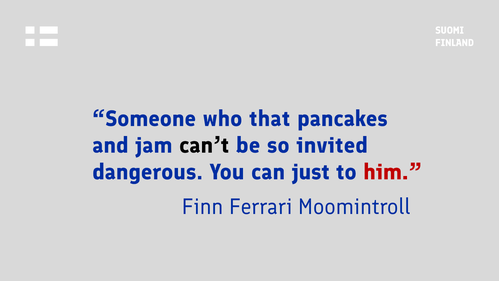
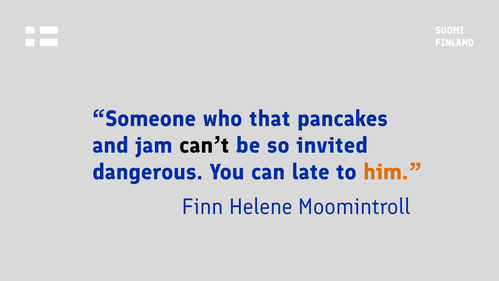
just: just -> late
him colour: red -> orange
Ferrari: Ferrari -> Helene
